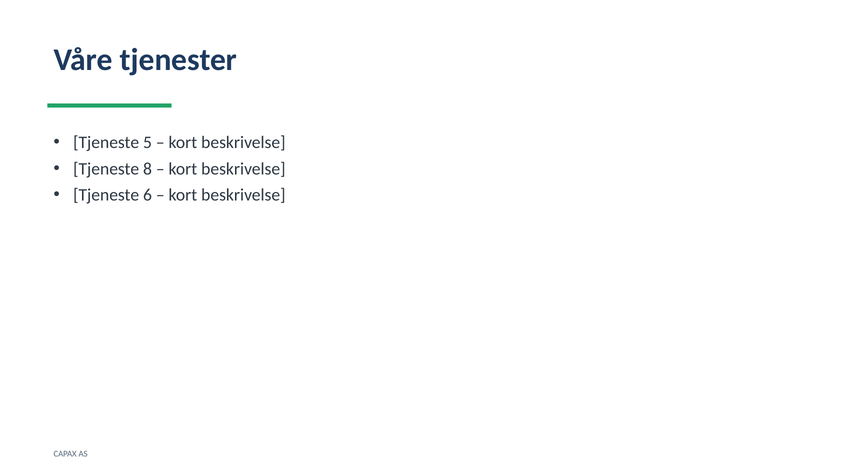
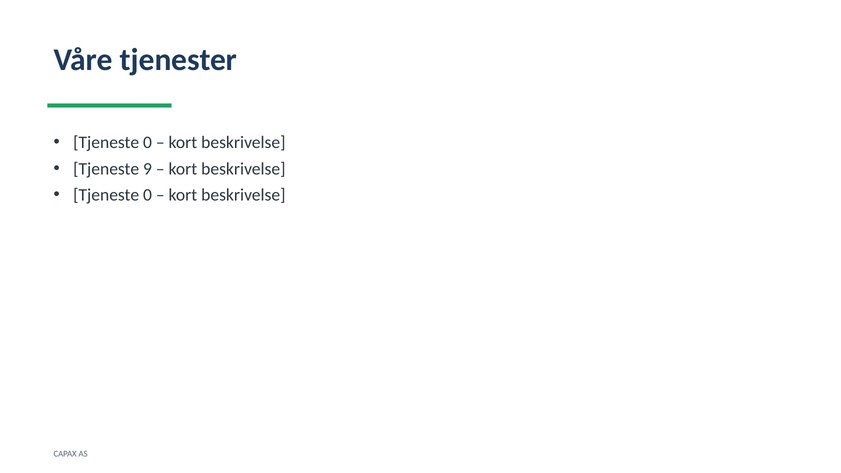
5 at (147, 142): 5 -> 0
8: 8 -> 9
6 at (147, 195): 6 -> 0
